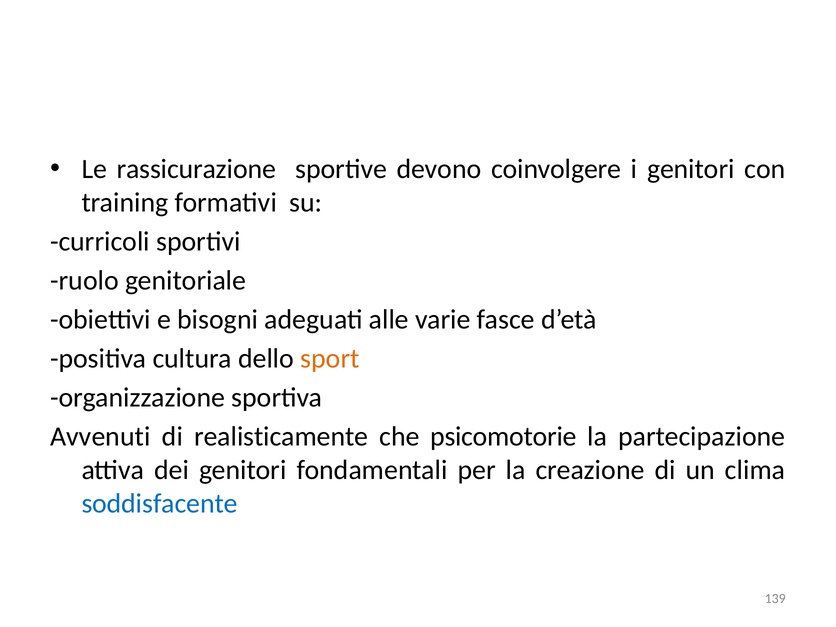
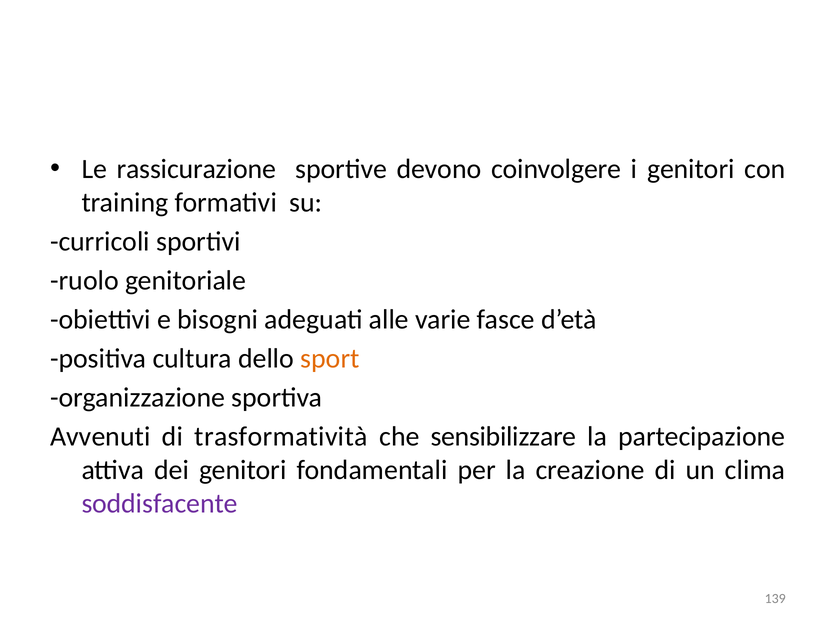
realisticamente: realisticamente -> trasformatività
psicomotorie: psicomotorie -> sensibilizzare
soddisfacente colour: blue -> purple
